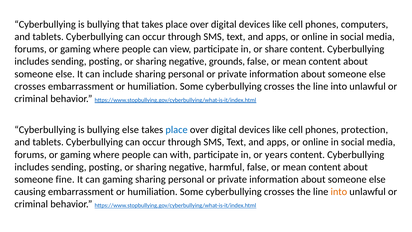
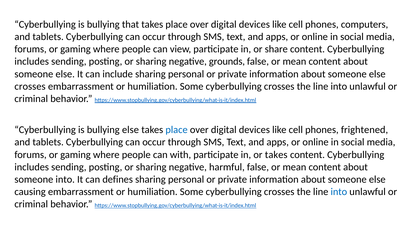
protection: protection -> frightened
or years: years -> takes
someone fine: fine -> into
can gaming: gaming -> defines
into at (339, 192) colour: orange -> blue
